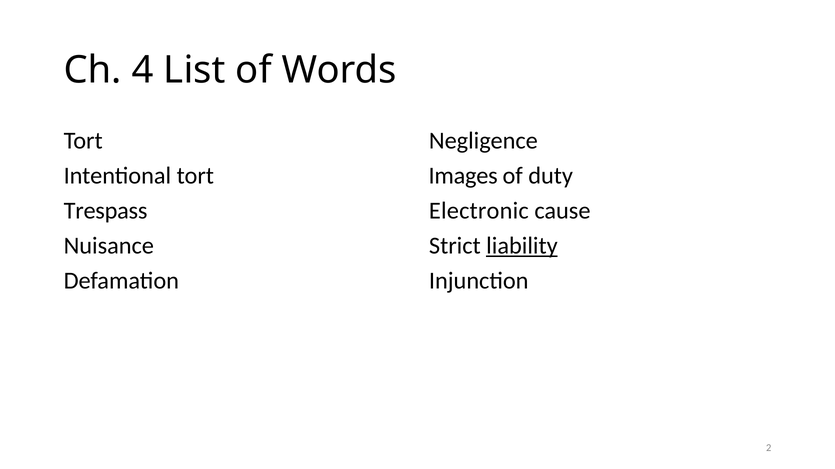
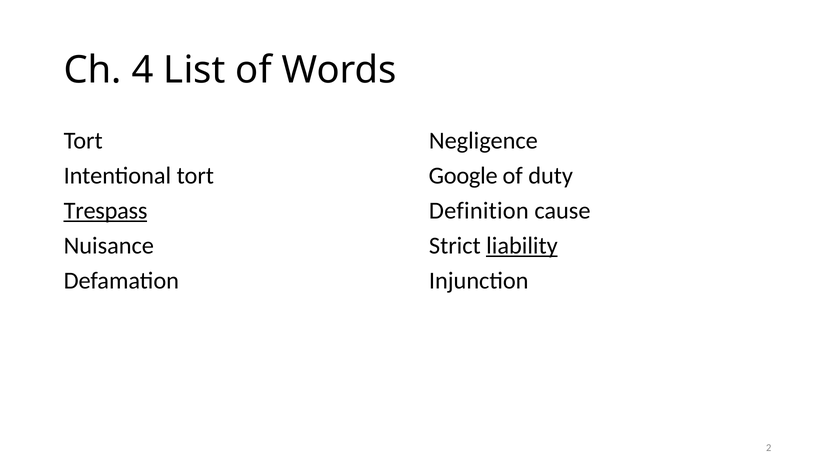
Images: Images -> Google
Trespass underline: none -> present
Electronic: Electronic -> Definition
